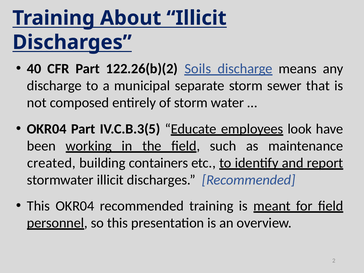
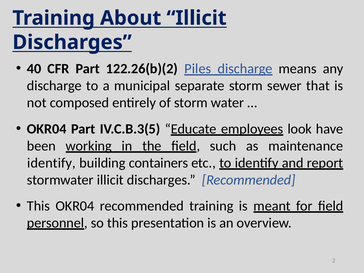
Soils: Soils -> Piles
created at (51, 163): created -> identify
